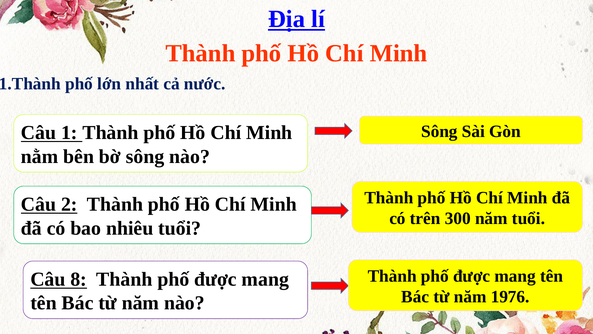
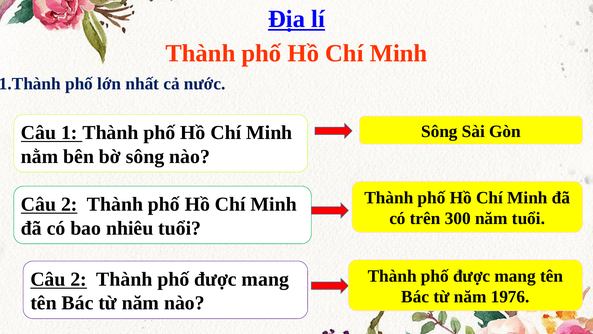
8 at (79, 279): 8 -> 2
